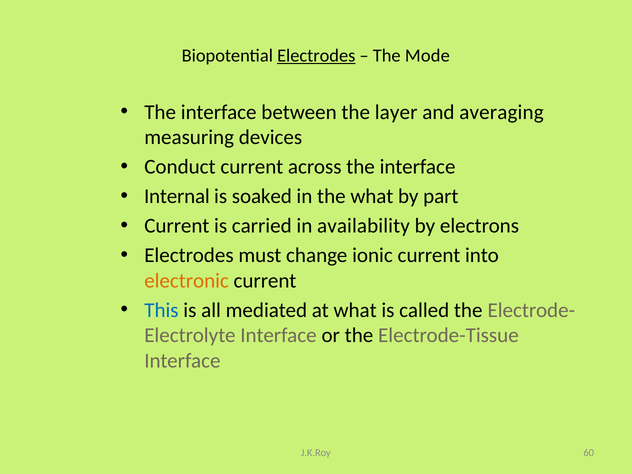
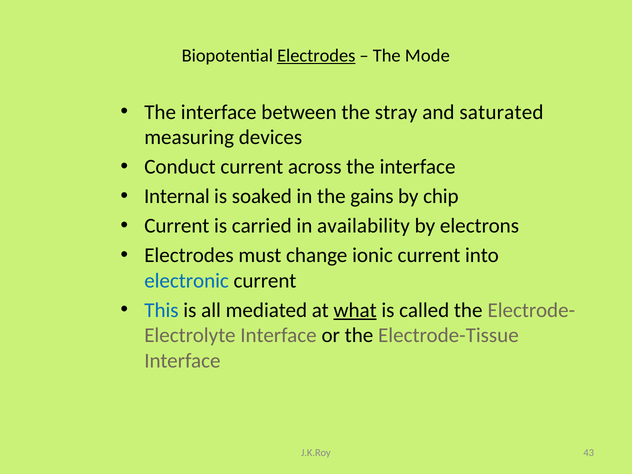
layer: layer -> stray
averaging: averaging -> saturated
the what: what -> gains
part: part -> chip
electronic colour: orange -> blue
what at (355, 310) underline: none -> present
60: 60 -> 43
